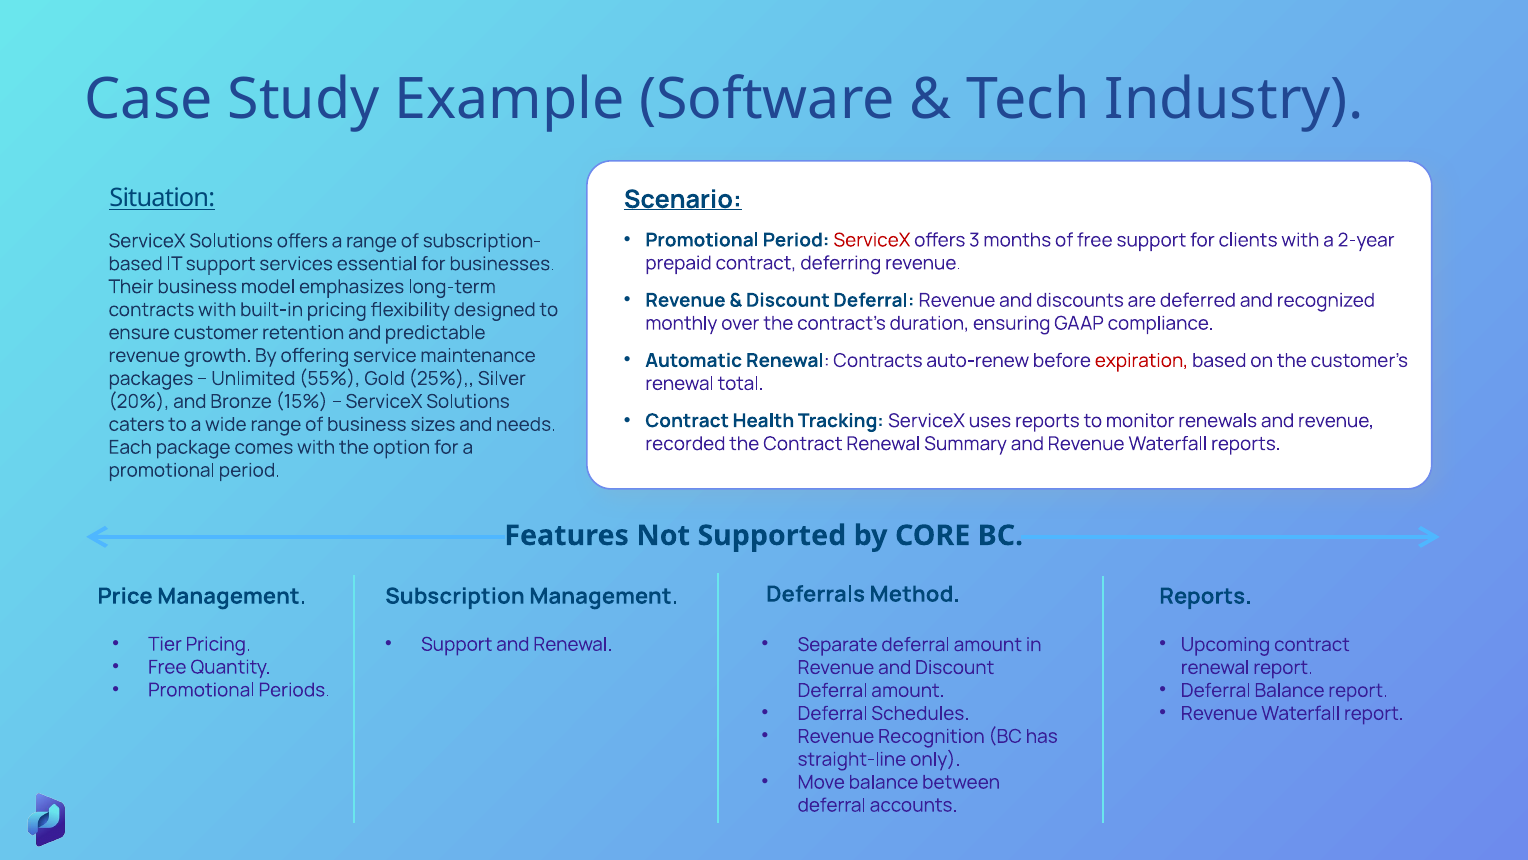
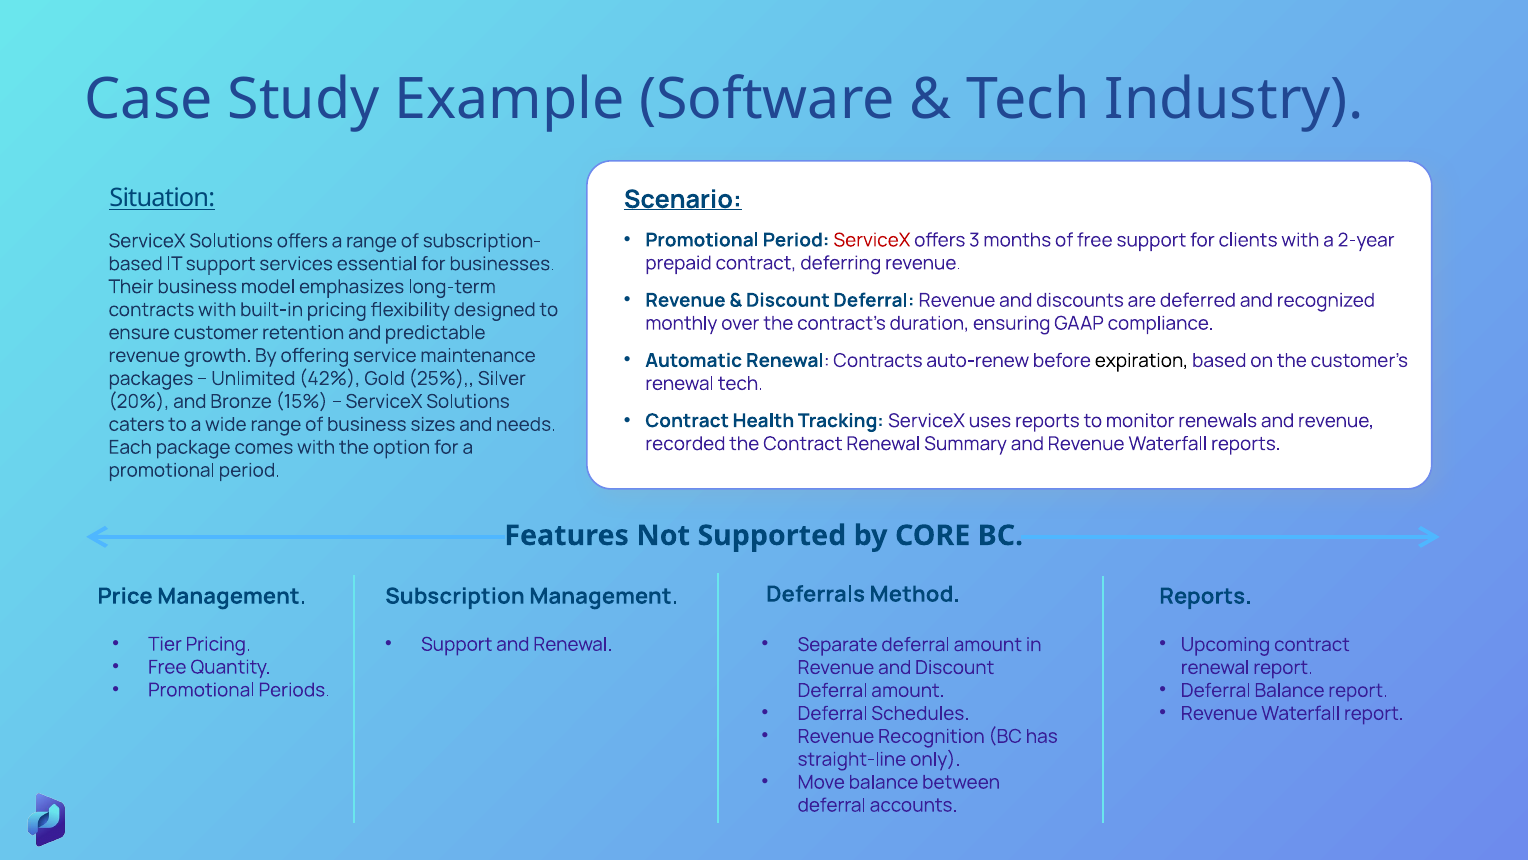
expiration colour: red -> black
55%: 55% -> 42%
renewal total: total -> tech
